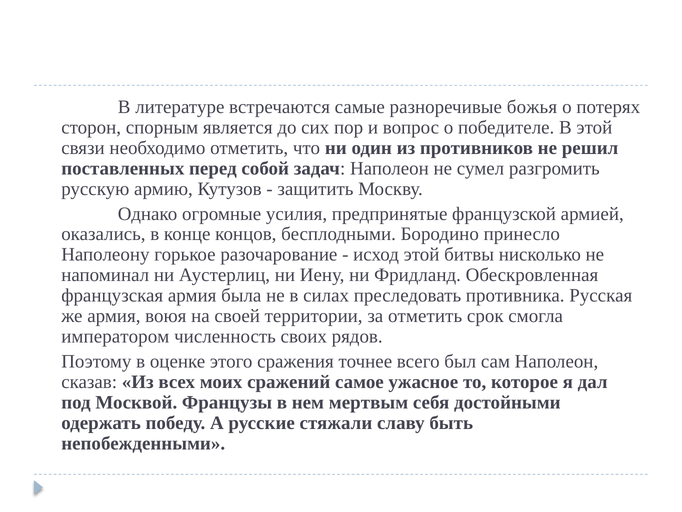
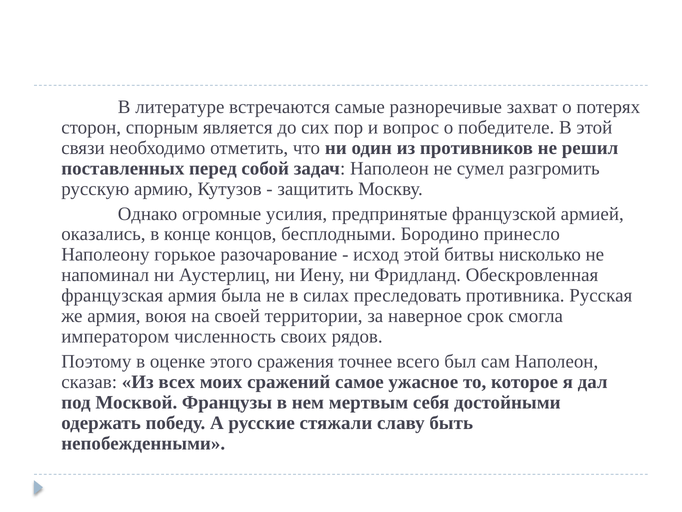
божья: божья -> захват
за отметить: отметить -> наверное
